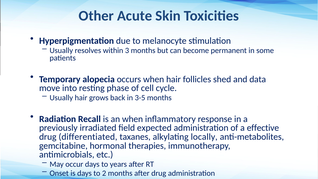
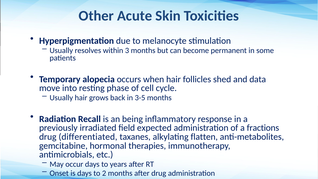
an when: when -> being
effective: effective -> fractions
locally: locally -> flatten
